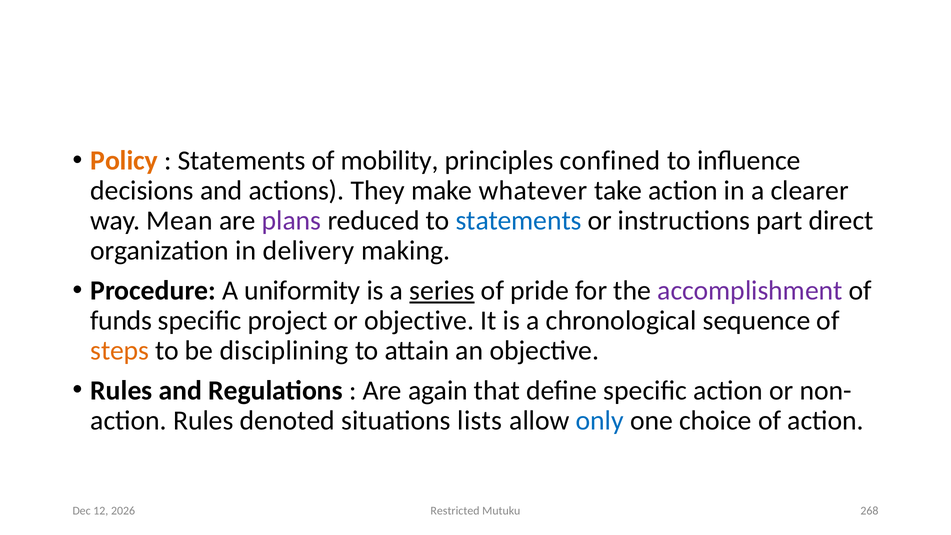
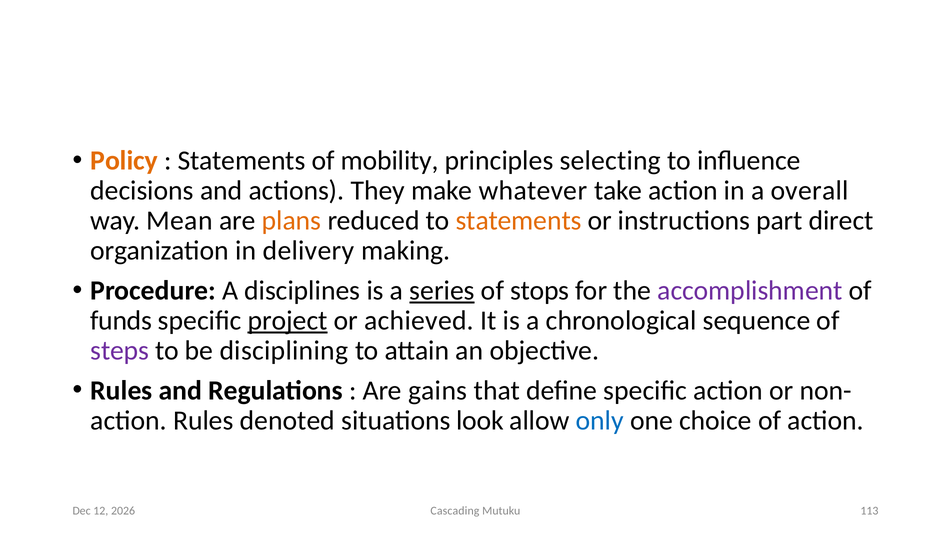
confined: confined -> selecting
clearer: clearer -> overall
plans colour: purple -> orange
statements at (519, 221) colour: blue -> orange
uniformity: uniformity -> disciplines
pride: pride -> stops
project underline: none -> present
or objective: objective -> achieved
steps colour: orange -> purple
again: again -> gains
lists: lists -> look
Restricted: Restricted -> Cascading
268: 268 -> 113
